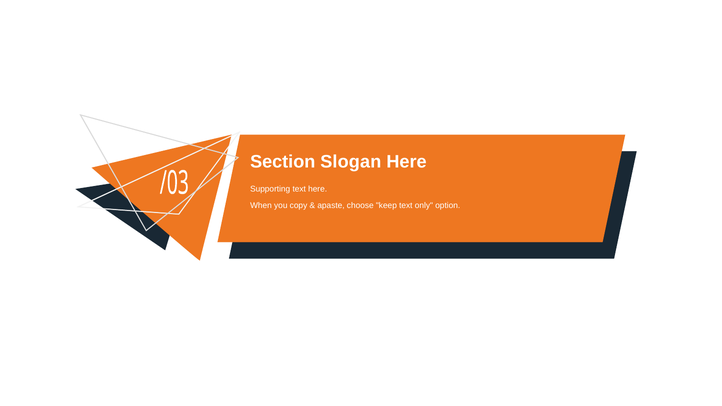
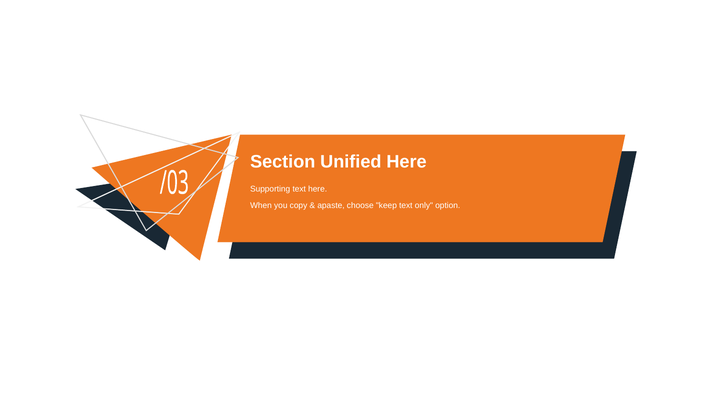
Slogan: Slogan -> Unified
